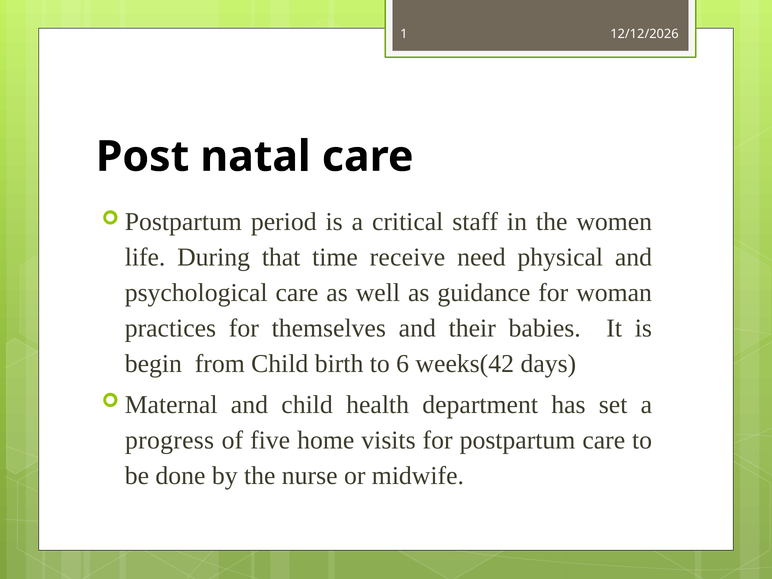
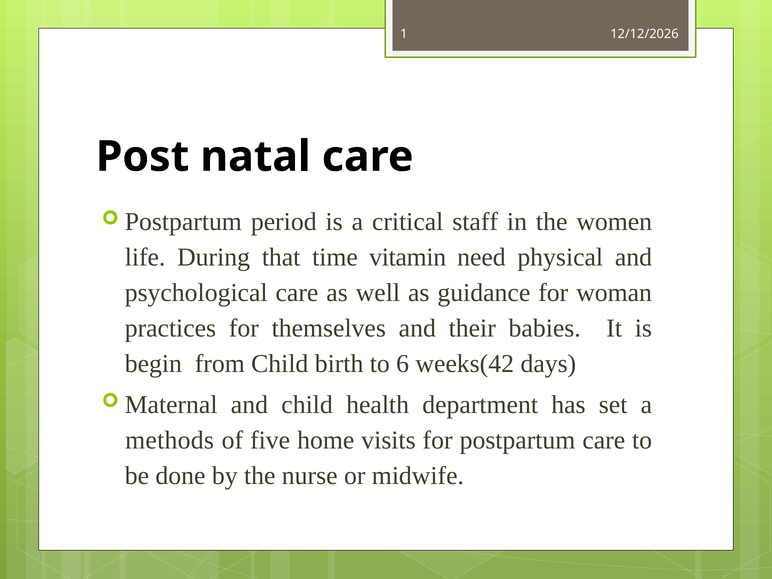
receive: receive -> vitamin
progress: progress -> methods
